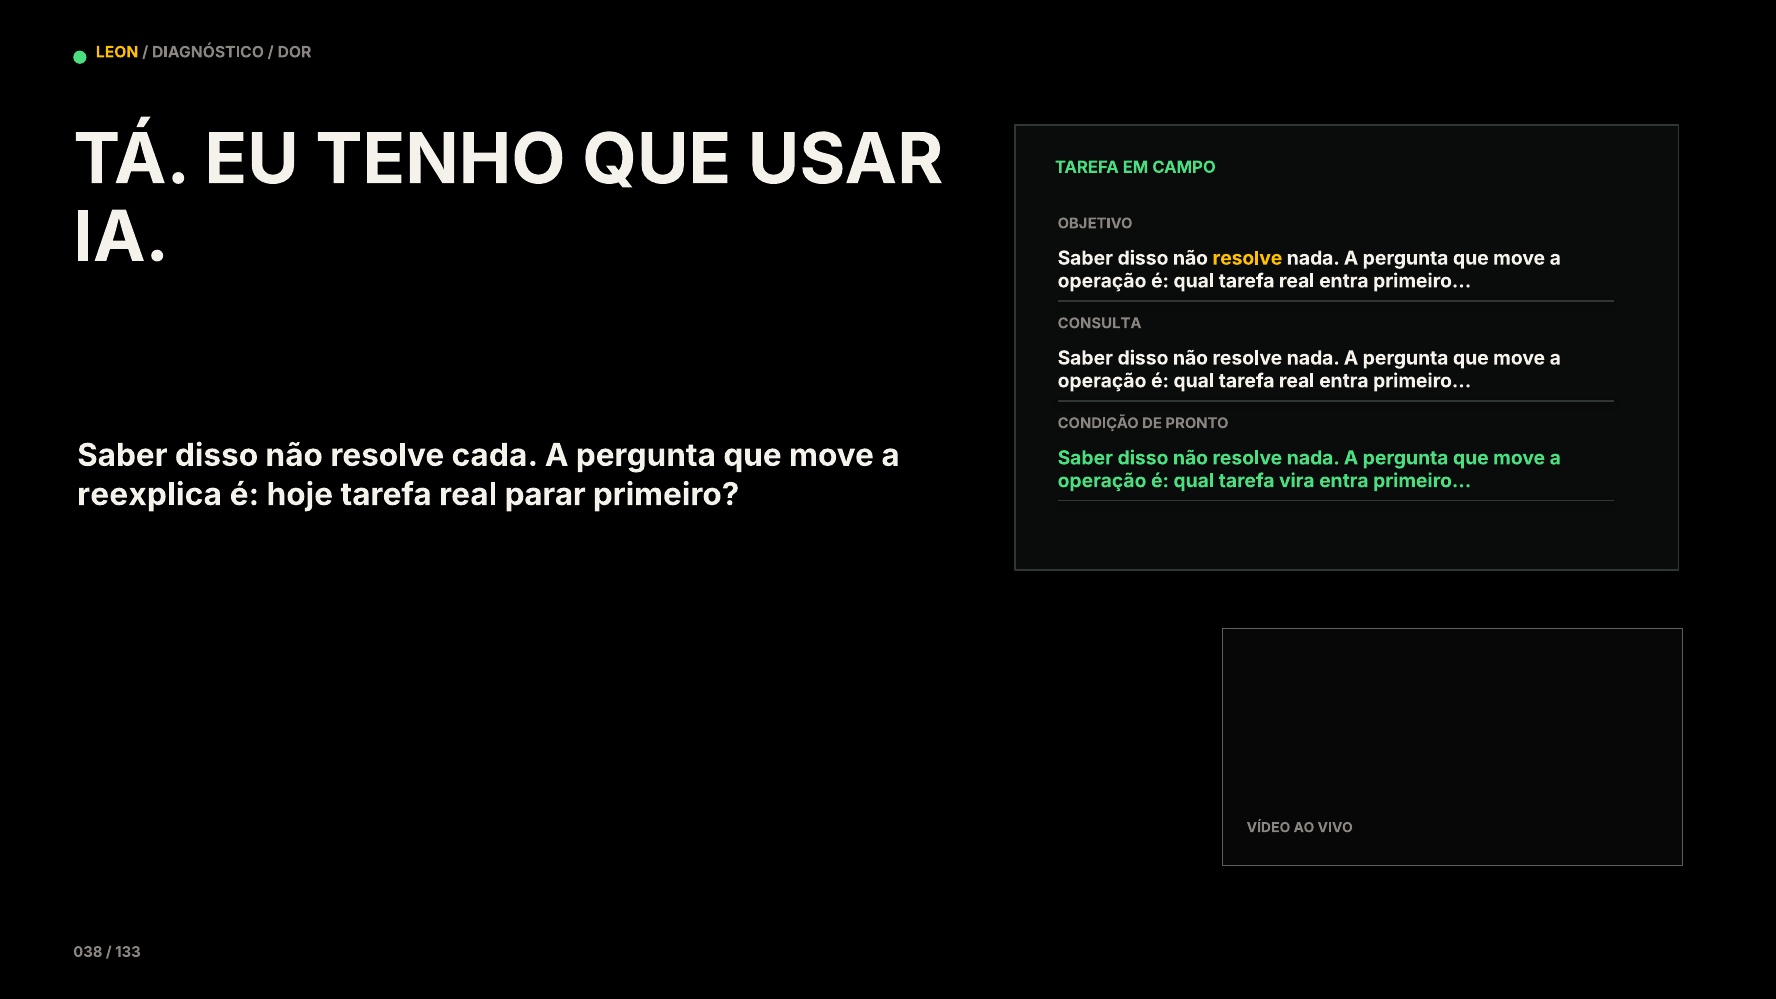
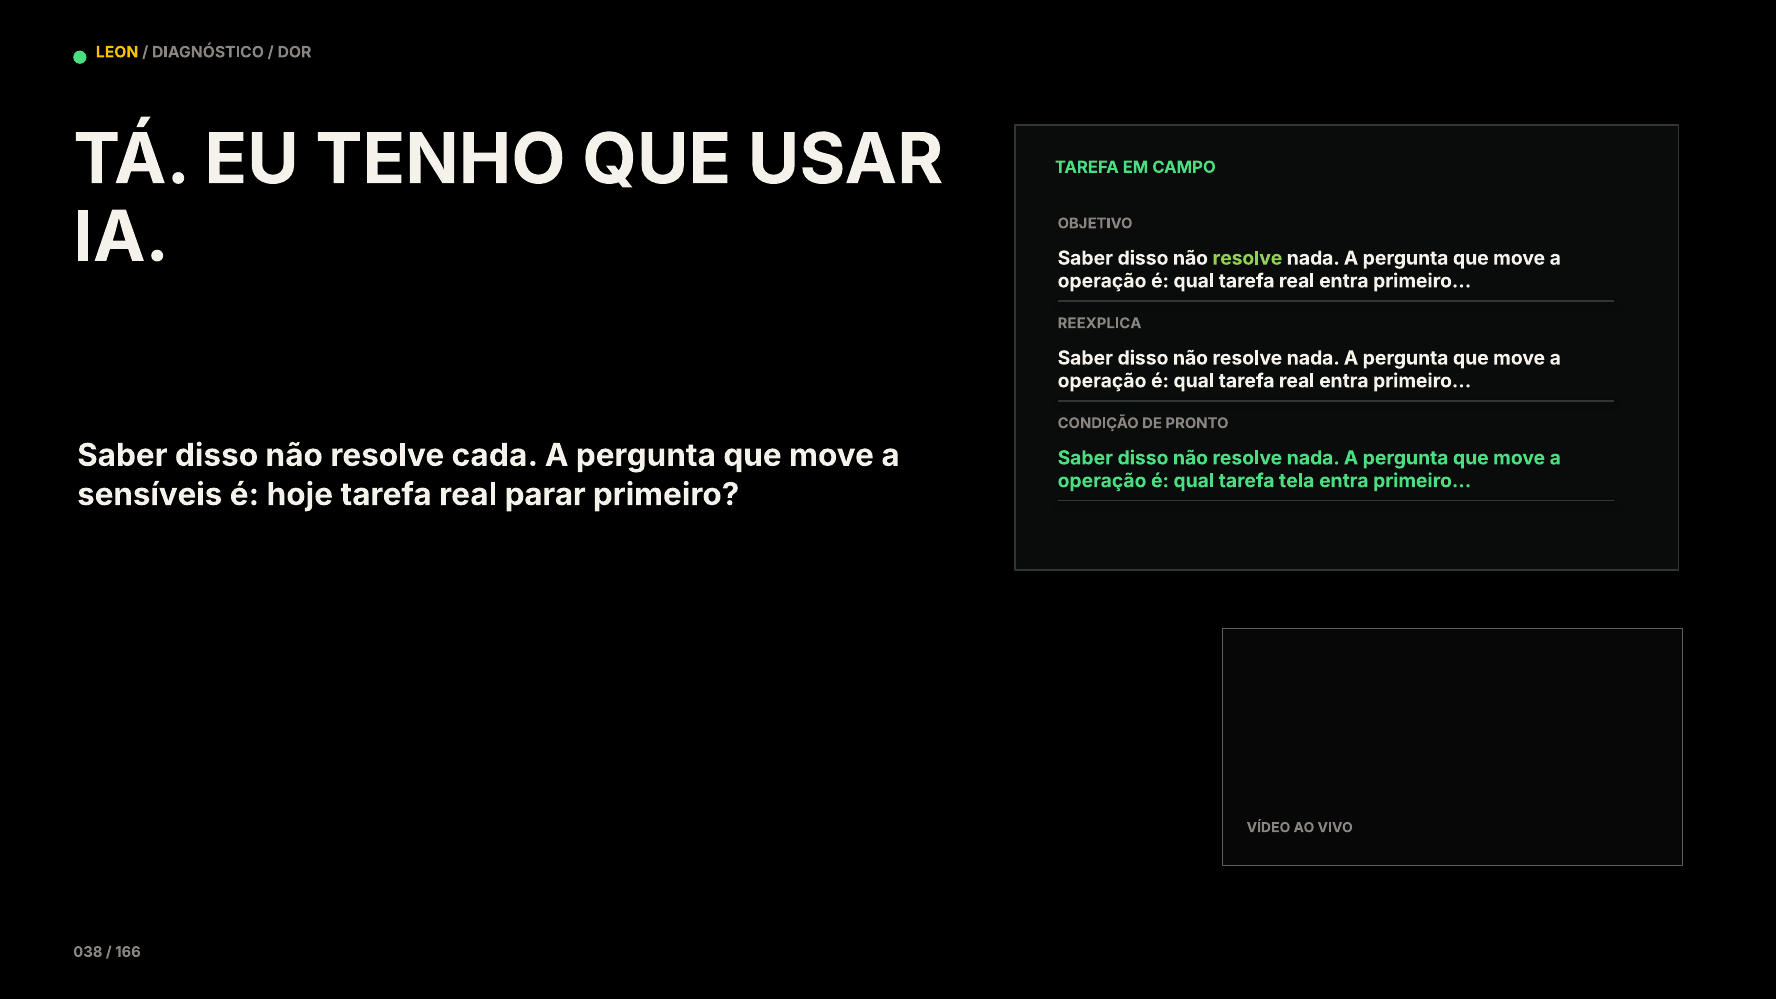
resolve at (1247, 258) colour: yellow -> light green
CONSULTA: CONSULTA -> REEXPLICA
vira: vira -> tela
reexplica: reexplica -> sensíveis
133: 133 -> 166
